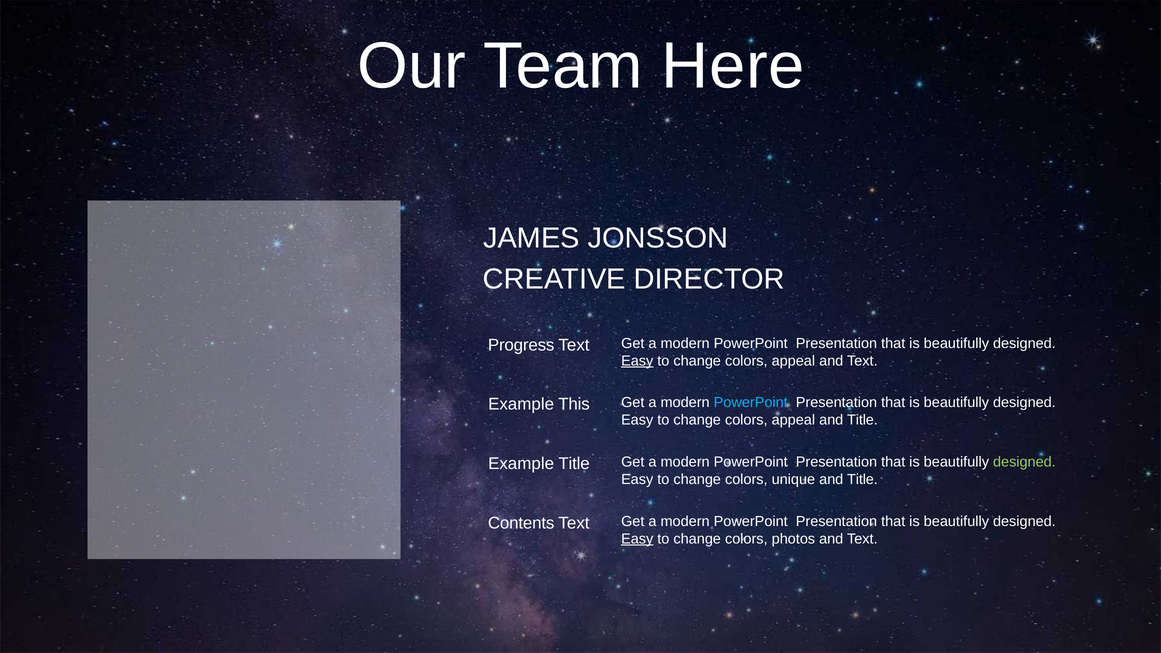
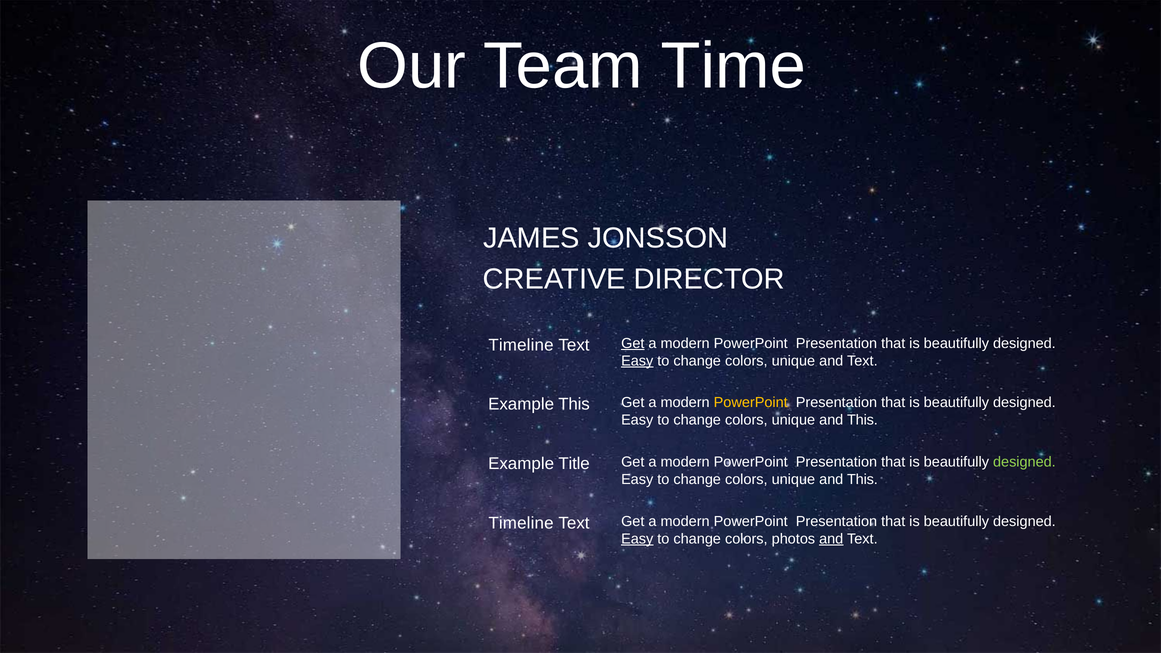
Here: Here -> Time
Get at (633, 343) underline: none -> present
Progress at (521, 345): Progress -> Timeline
appeal at (793, 361): appeal -> unique
PowerPoint at (751, 403) colour: light blue -> yellow
appeal at (793, 420): appeal -> unique
Title at (862, 420): Title -> This
Title at (862, 480): Title -> This
Contents at (521, 523): Contents -> Timeline
and at (831, 539) underline: none -> present
